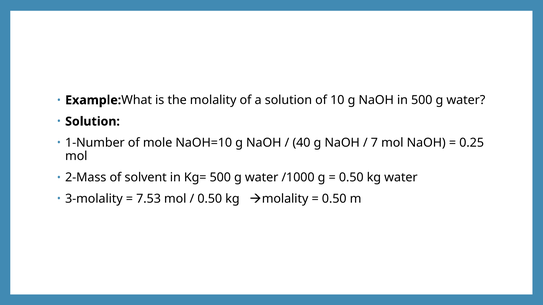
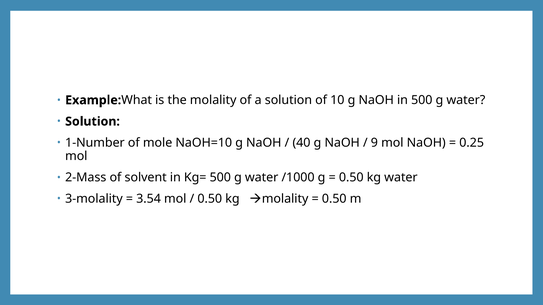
7: 7 -> 9
7.53: 7.53 -> 3.54
